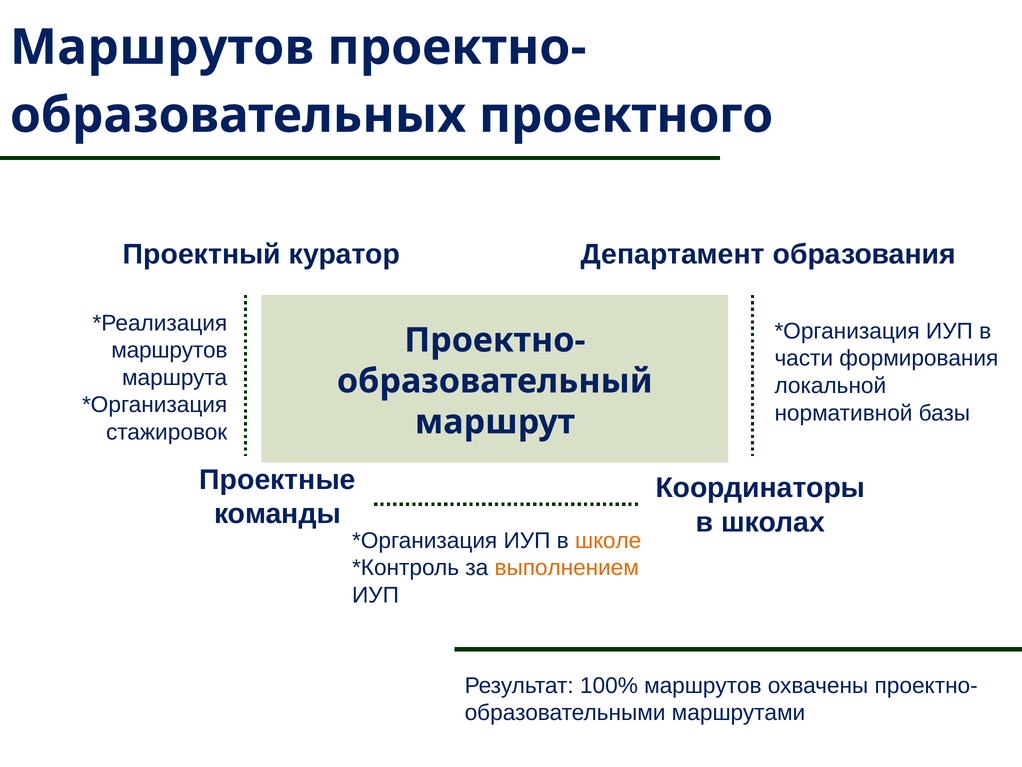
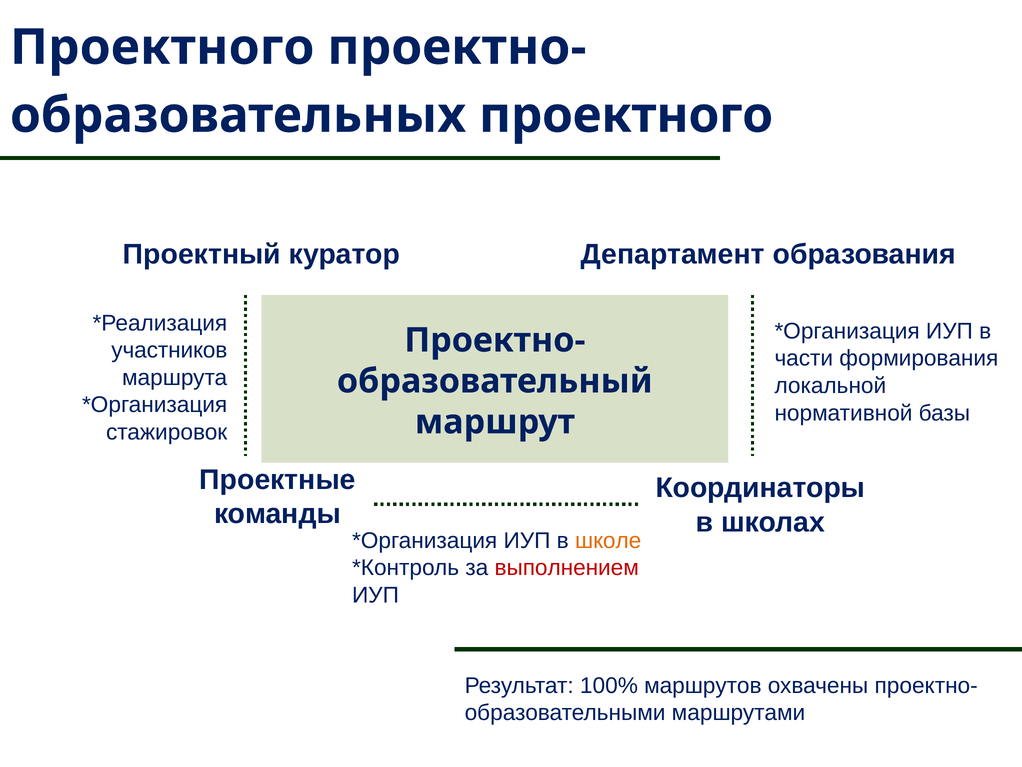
Маршрутов at (162, 47): Маршрутов -> Проектного
маршрутов at (169, 350): маршрутов -> участников
выполнением colour: orange -> red
